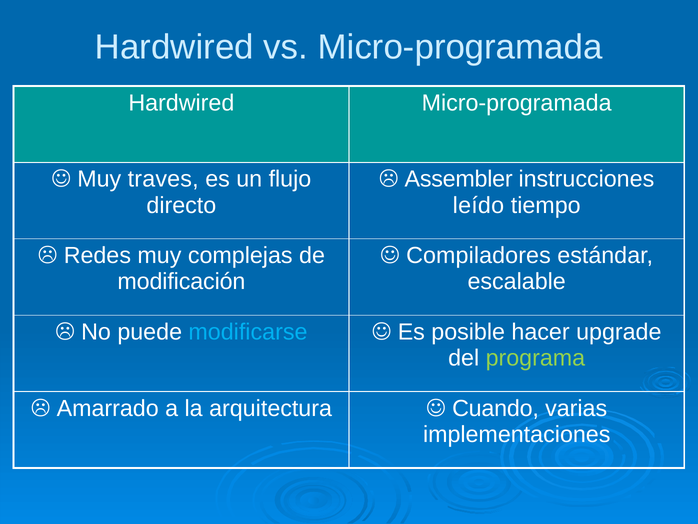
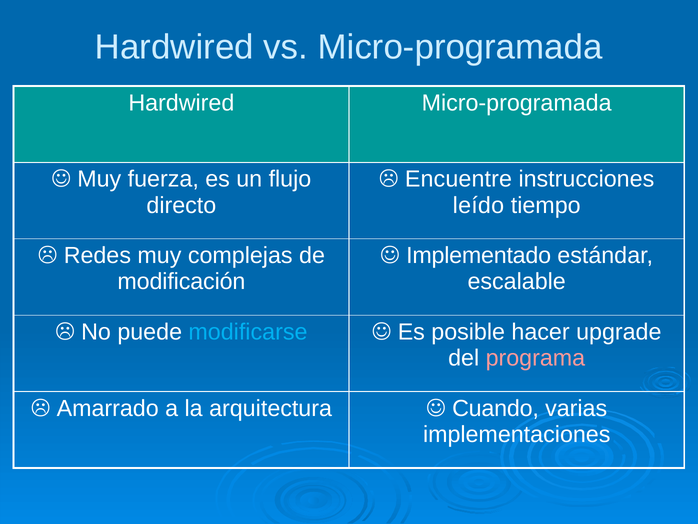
traves: traves -> fuerza
Assembler: Assembler -> Encuentre
Compiladores: Compiladores -> Implementado
programa colour: light green -> pink
